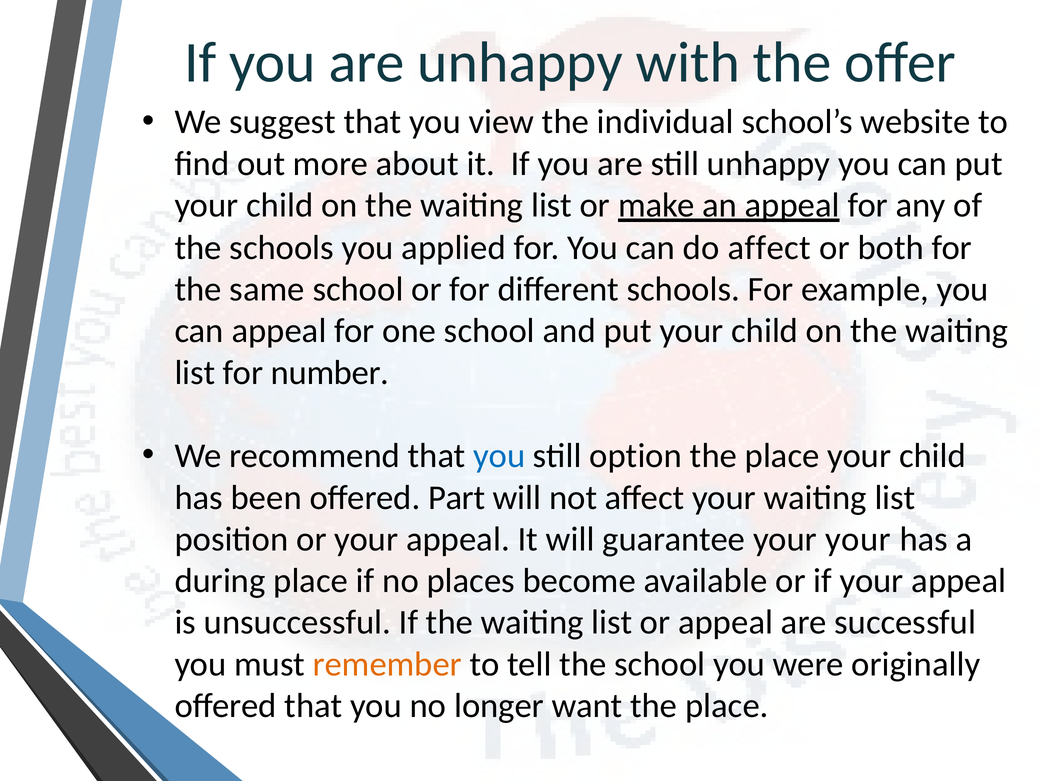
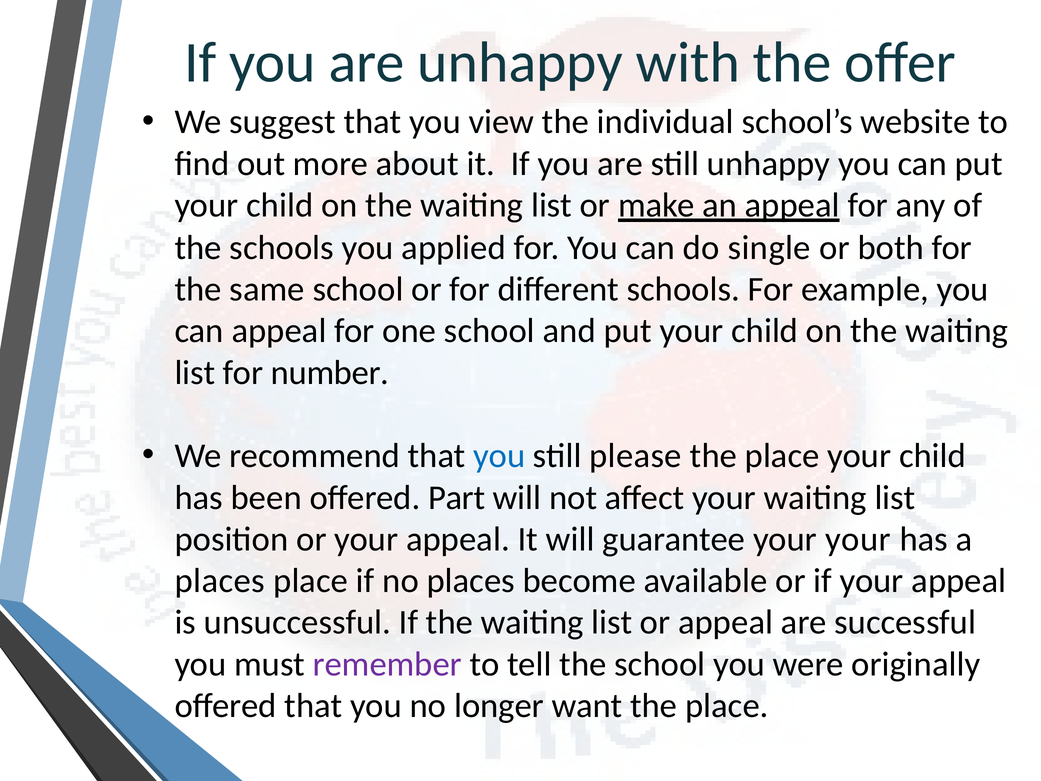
do affect: affect -> single
option: option -> please
during at (220, 581): during -> places
remember colour: orange -> purple
